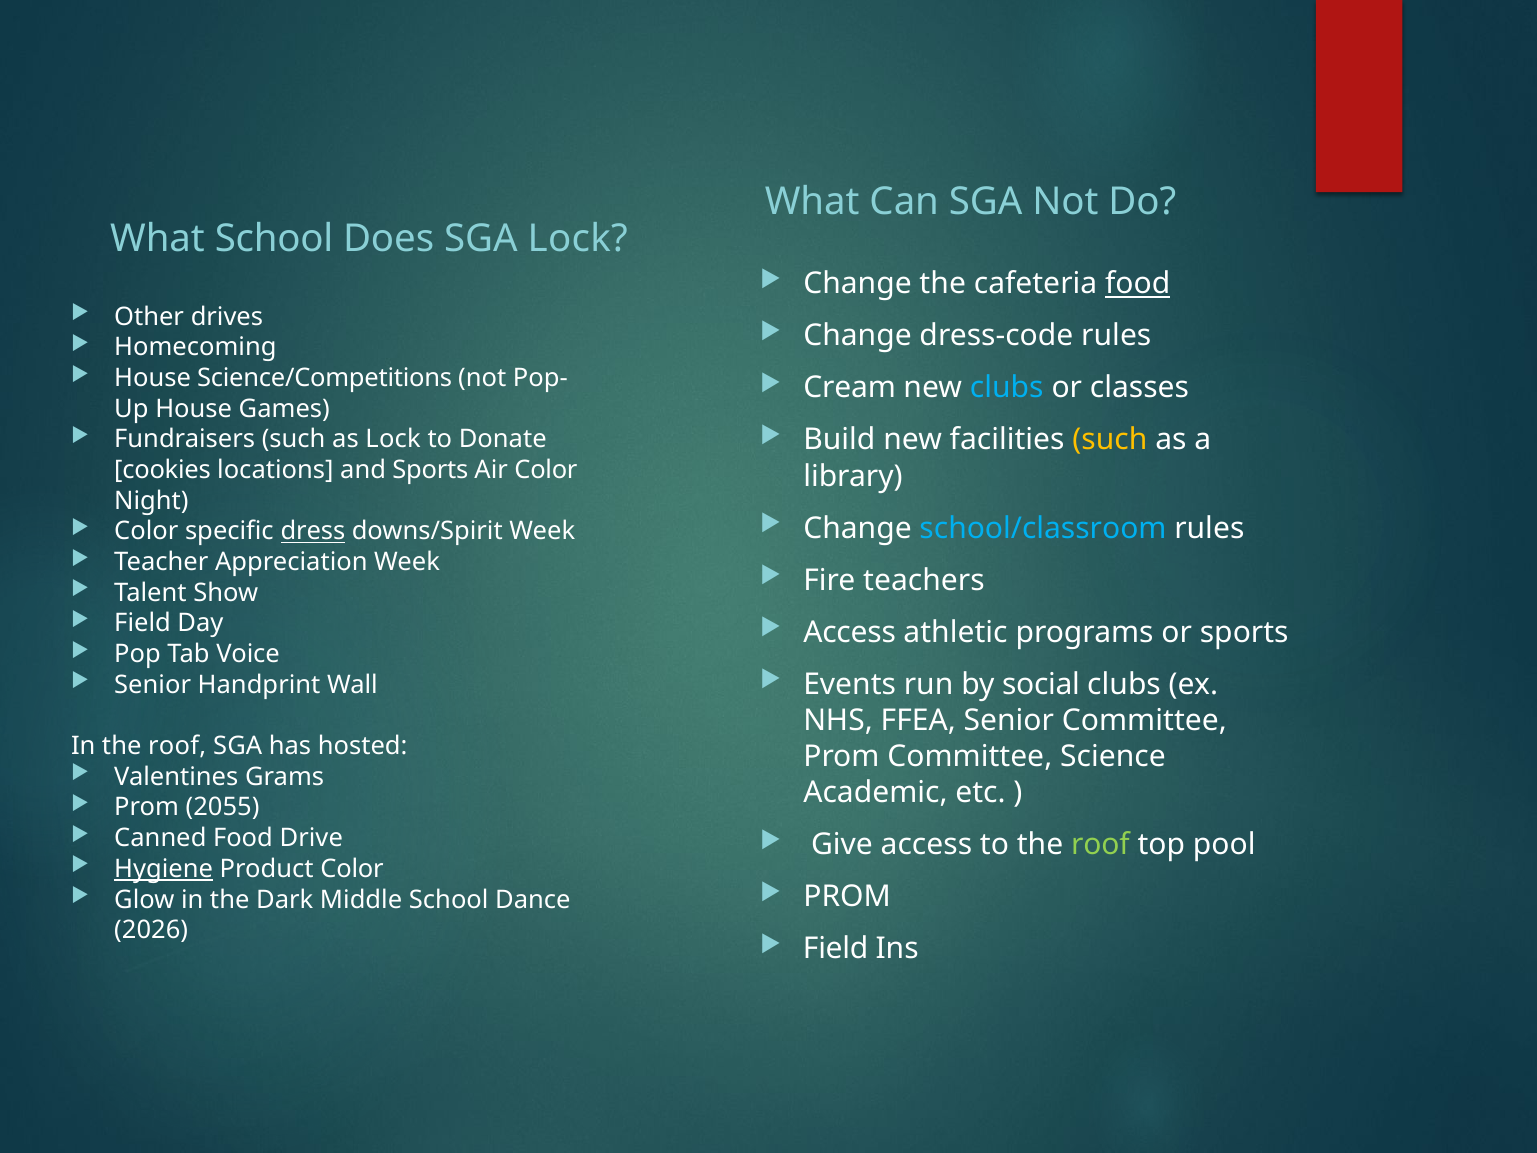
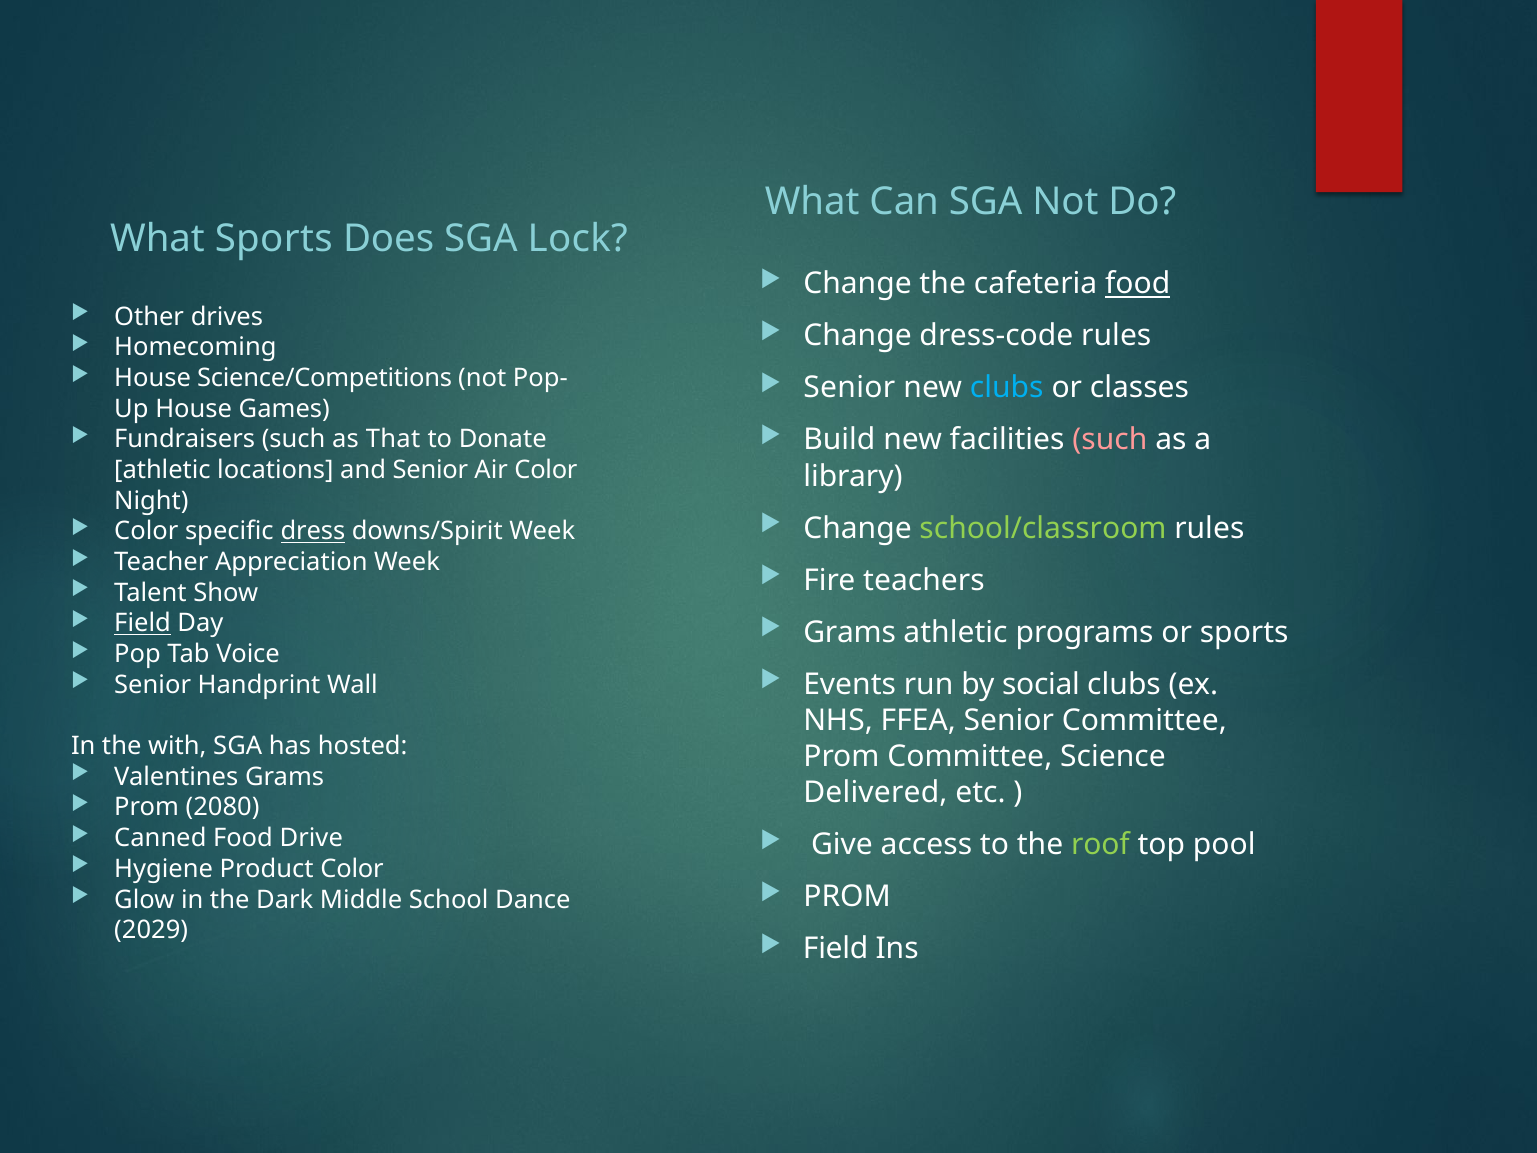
What School: School -> Sports
Cream at (850, 388): Cream -> Senior
such at (1110, 440) colour: yellow -> pink
as Lock: Lock -> That
cookies at (163, 470): cookies -> athletic
and Sports: Sports -> Senior
school/classroom colour: light blue -> light green
Field at (143, 623) underline: none -> present
Access at (850, 632): Access -> Grams
In the roof: roof -> with
Academic: Academic -> Delivered
2055: 2055 -> 2080
Hygiene underline: present -> none
2026: 2026 -> 2029
